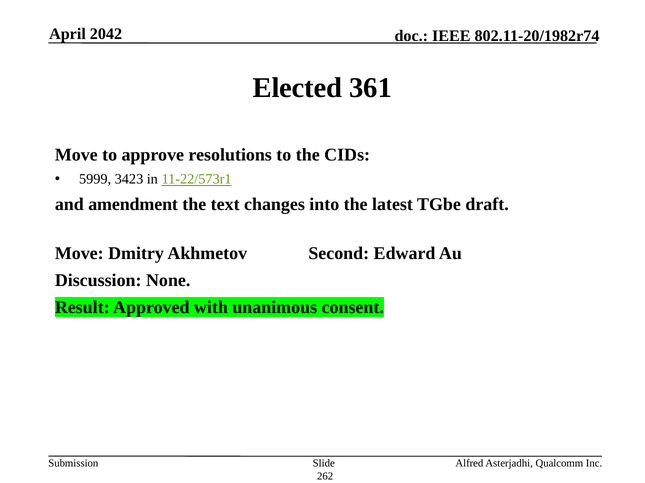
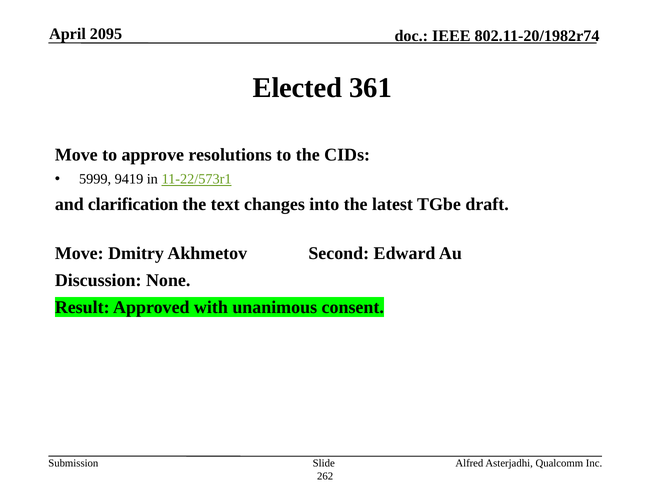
2042: 2042 -> 2095
3423: 3423 -> 9419
amendment: amendment -> clarification
